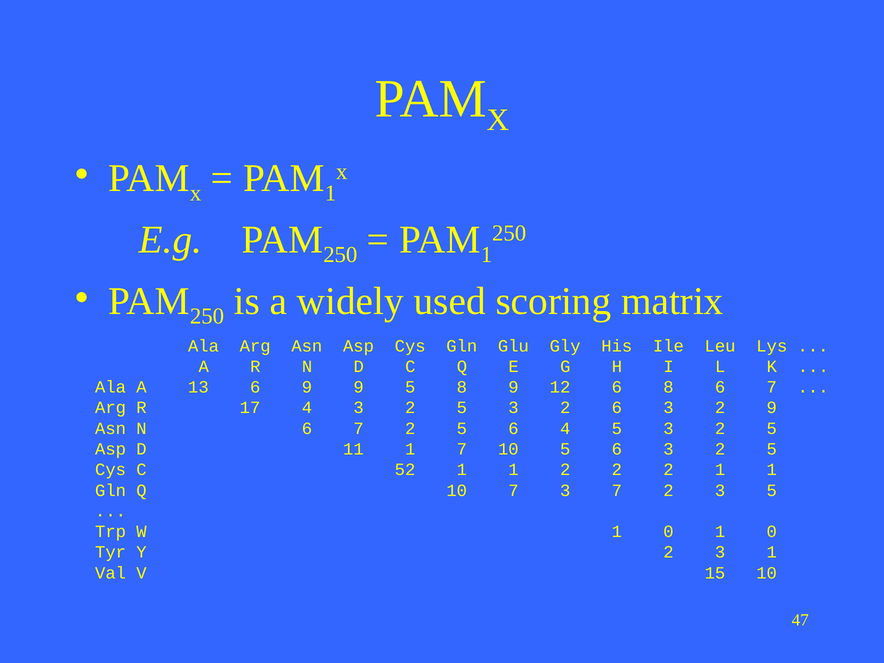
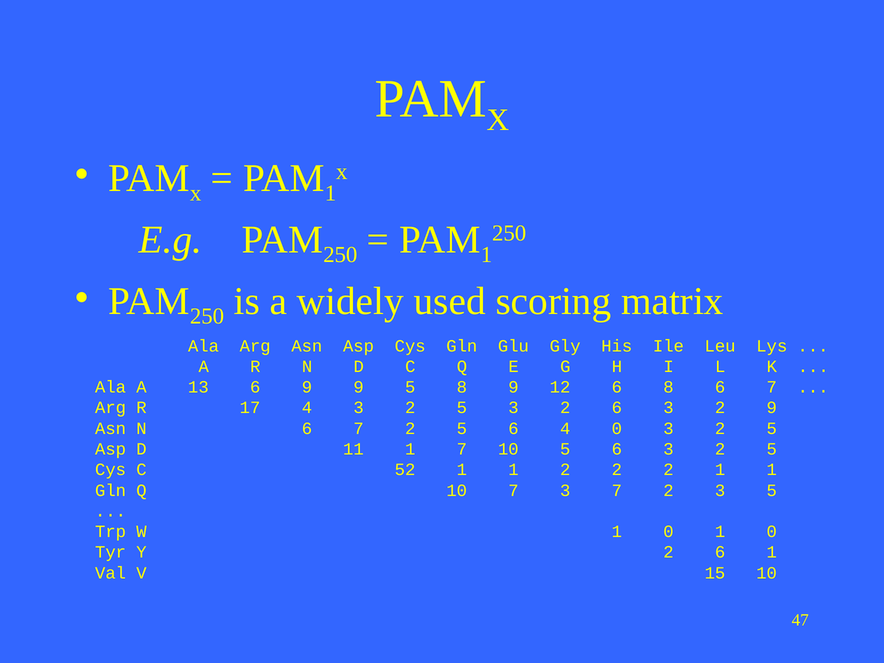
4 5: 5 -> 0
Y 2 3: 3 -> 6
